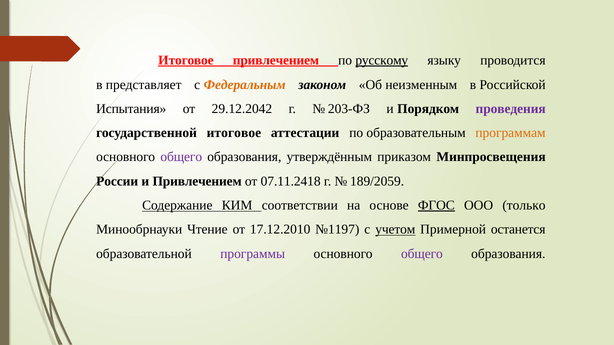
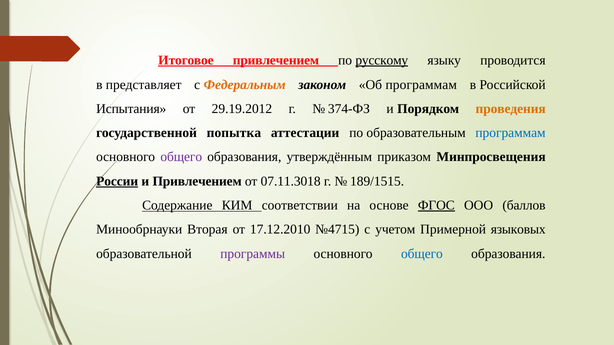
Об неизменным: неизменным -> программам
29.12.2042: 29.12.2042 -> 29.19.2012
203-ФЗ: 203-ФЗ -> 374-ФЗ
проведения colour: purple -> orange
государственной итоговое: итоговое -> попытка
программам at (511, 133) colour: orange -> blue
России underline: none -> present
07.11.2418: 07.11.2418 -> 07.11.3018
189/2059: 189/2059 -> 189/1515
только: только -> баллов
Чтение: Чтение -> Вторая
№1197: №1197 -> №4715
учетом underline: present -> none
останется: останется -> языковых
общего at (422, 254) colour: purple -> blue
